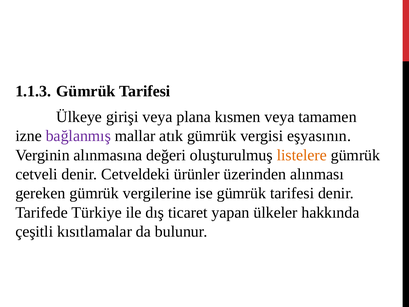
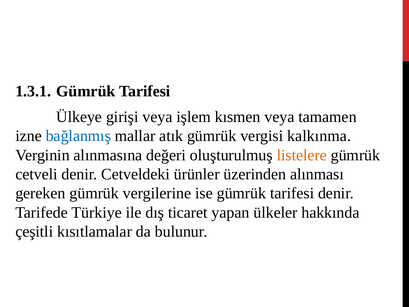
1.1.3: 1.1.3 -> 1.3.1
plana: plana -> işlem
bağlanmış colour: purple -> blue
eşyasının: eşyasının -> kalkınma
